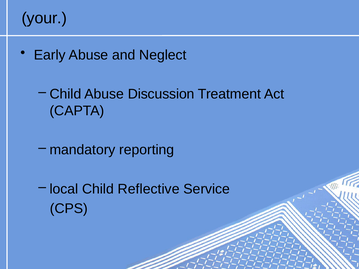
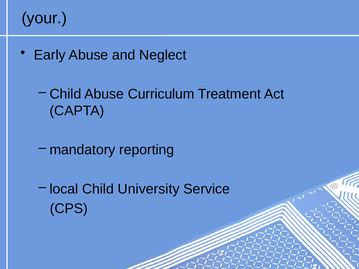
Discussion: Discussion -> Curriculum
Reflective: Reflective -> University
